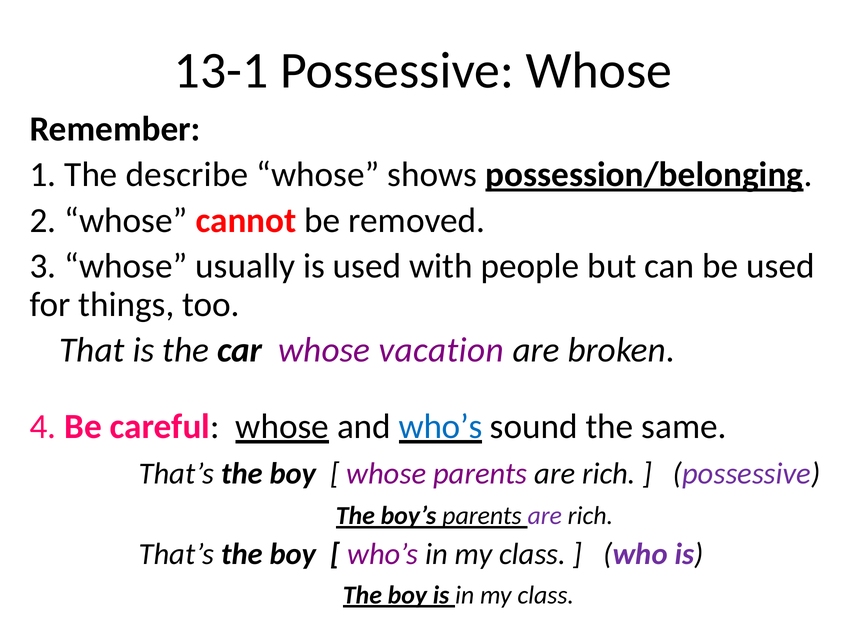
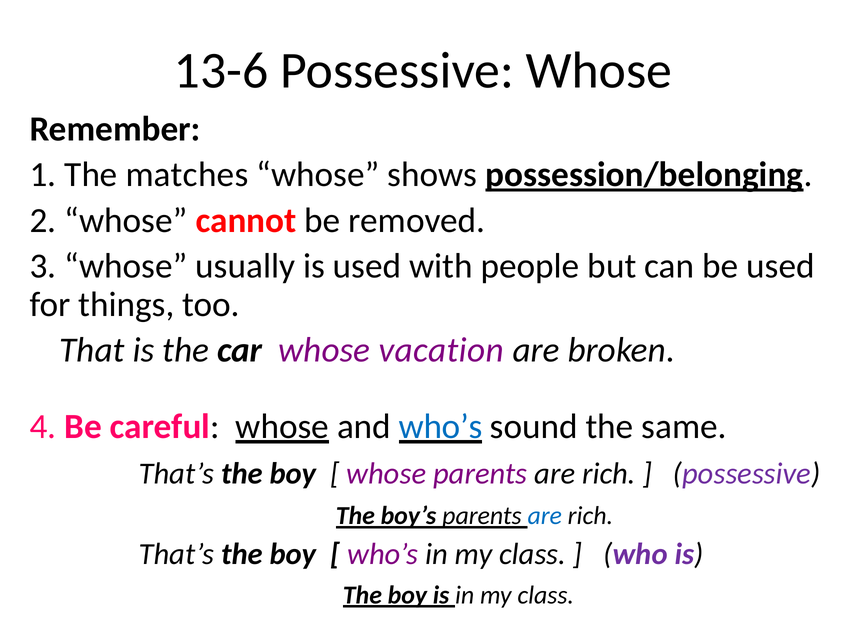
13-1: 13-1 -> 13-6
describe: describe -> matches
are at (545, 515) colour: purple -> blue
